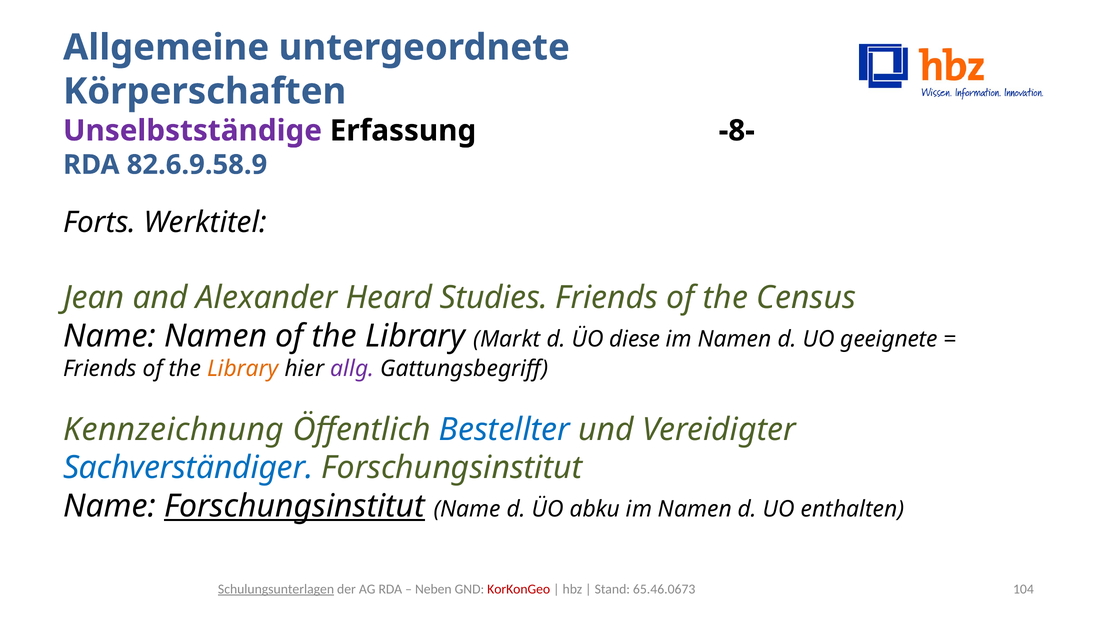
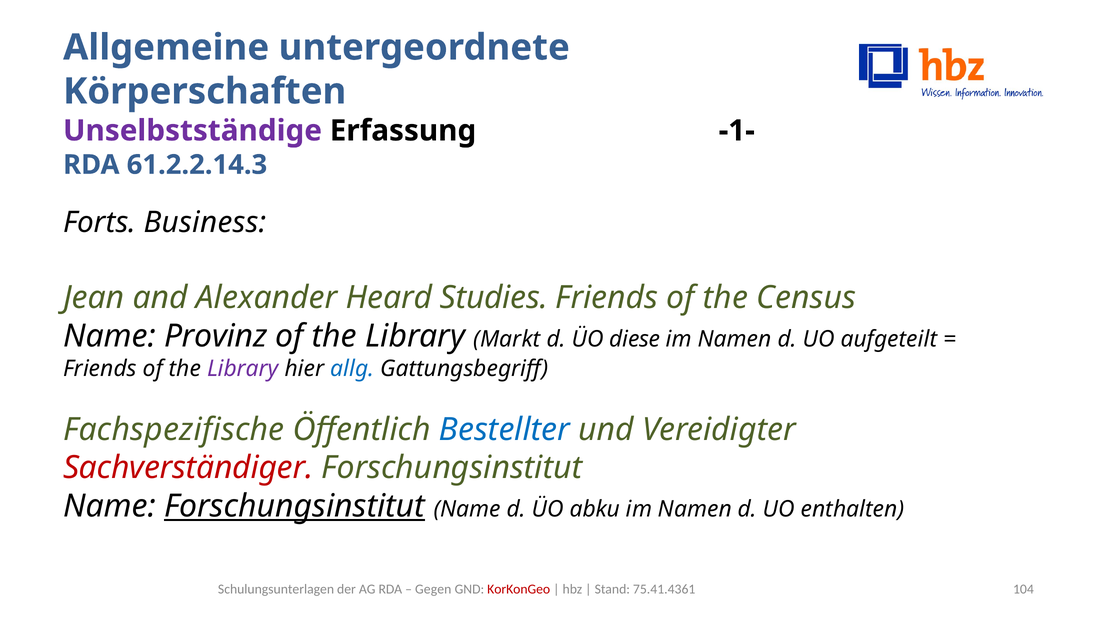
-8-: -8- -> -1-
82.6.9.58.9: 82.6.9.58.9 -> 61.2.2.14.3
Werktitel: Werktitel -> Business
Name Namen: Namen -> Provinz
geeignete: geeignete -> aufgeteilt
Library at (243, 369) colour: orange -> purple
allg colour: purple -> blue
Kennzeichnung: Kennzeichnung -> Fachspezifische
Sachverständiger colour: blue -> red
Schulungsunterlagen underline: present -> none
Neben: Neben -> Gegen
65.46.0673: 65.46.0673 -> 75.41.4361
